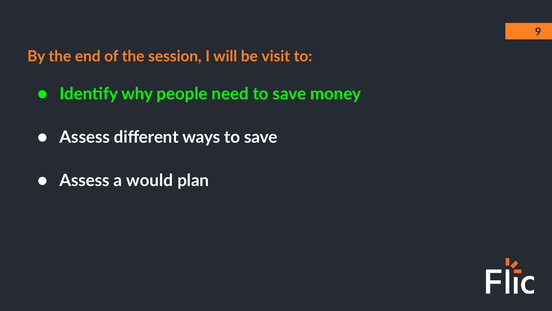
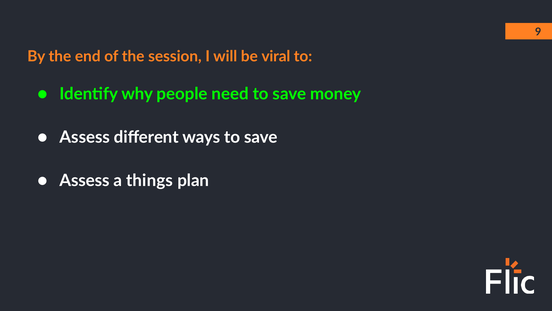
visit: visit -> viral
would: would -> things
